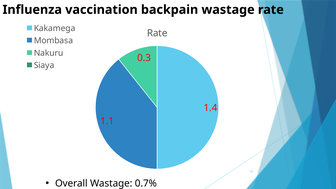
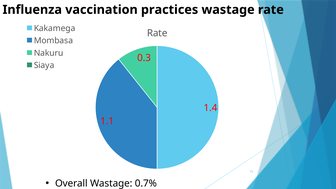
backpain: backpain -> practices
